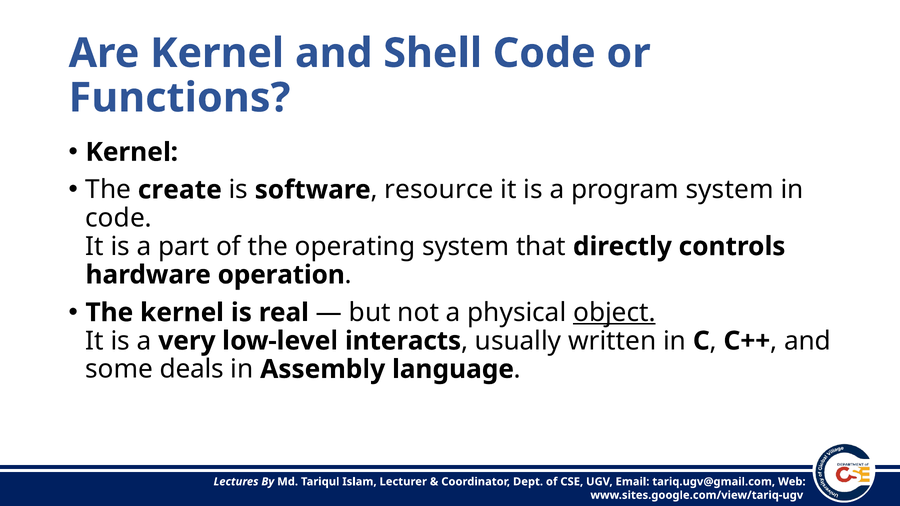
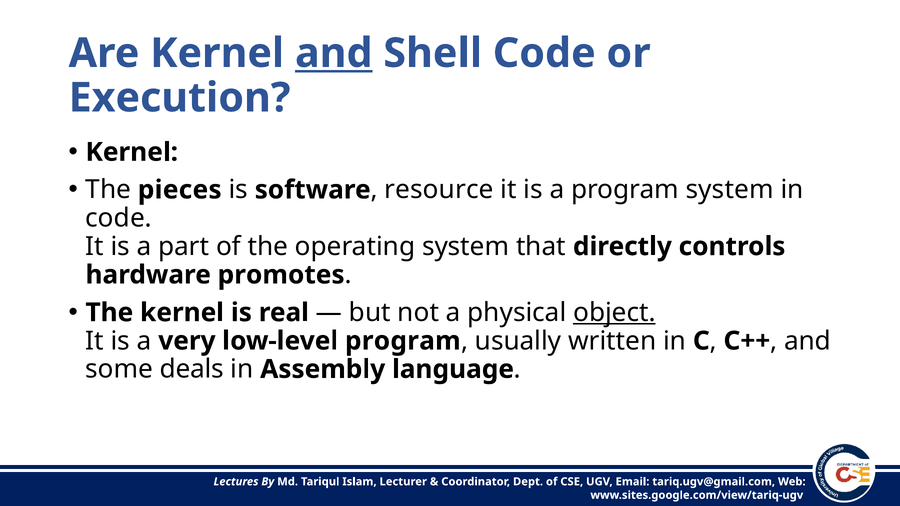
and at (334, 53) underline: none -> present
Functions: Functions -> Execution
create: create -> pieces
operation: operation -> promotes
low-level interacts: interacts -> program
